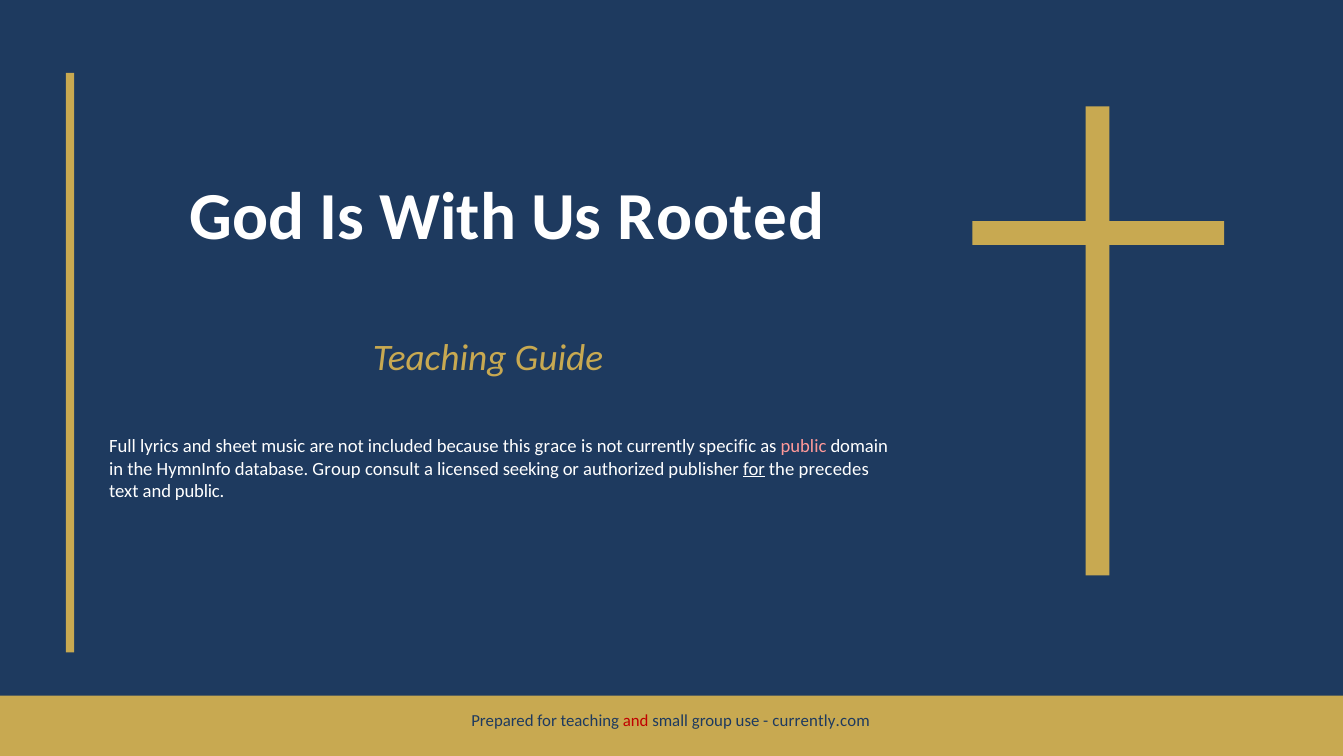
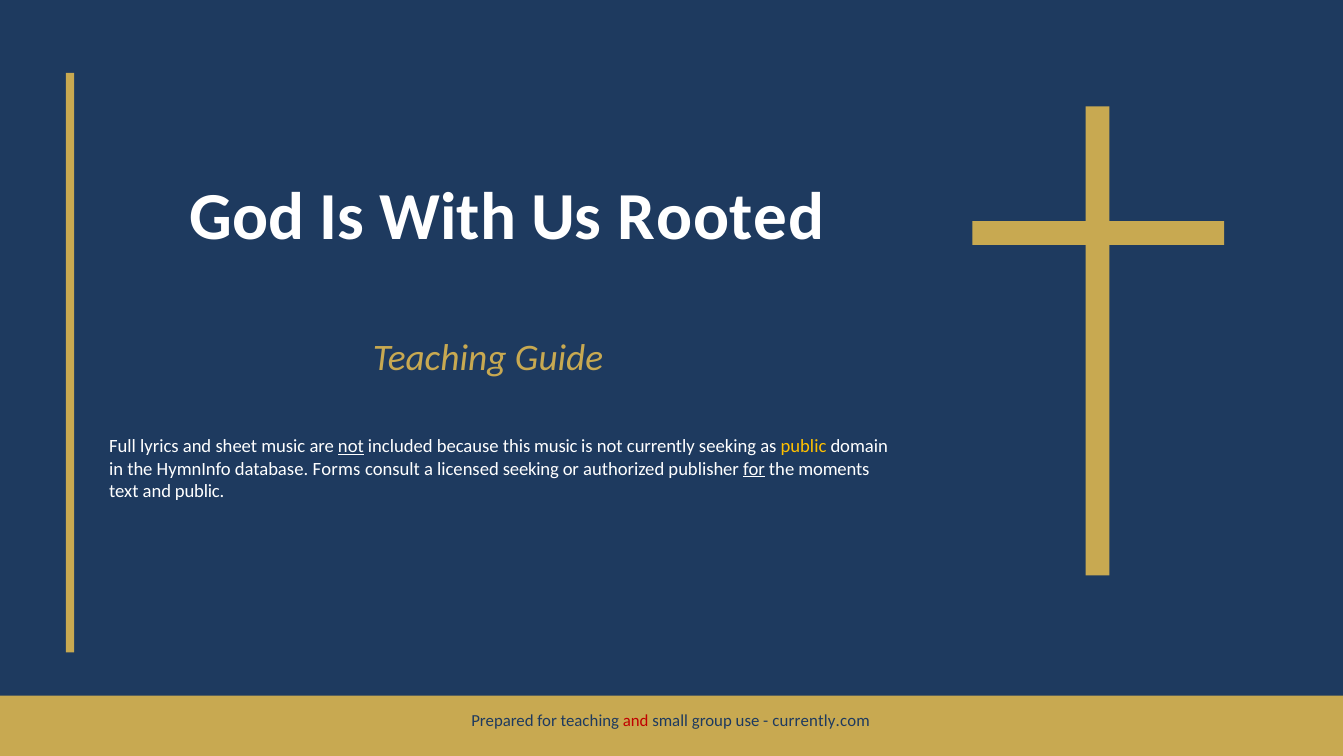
not at (351, 446) underline: none -> present
this grace: grace -> music
currently specific: specific -> seeking
public at (804, 446) colour: pink -> yellow
database Group: Group -> Forms
precedes: precedes -> moments
